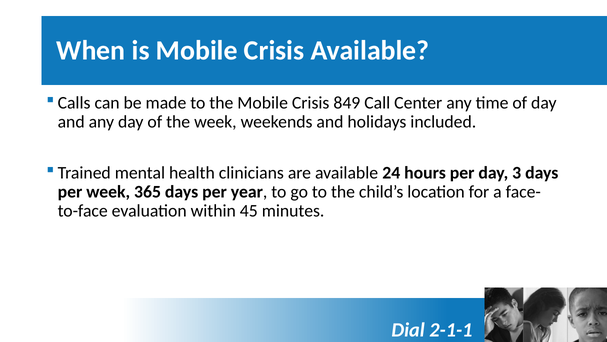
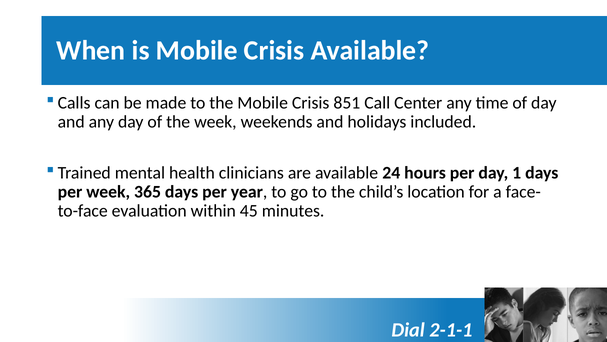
849: 849 -> 851
3: 3 -> 1
